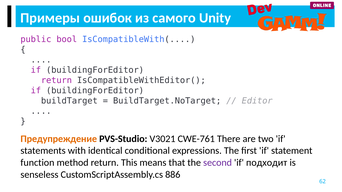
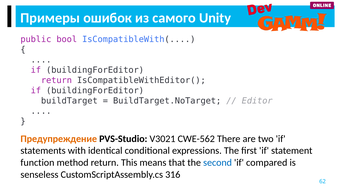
CWE-761: CWE-761 -> CWE-562
second colour: purple -> blue
подходит: подходит -> compared
886: 886 -> 316
